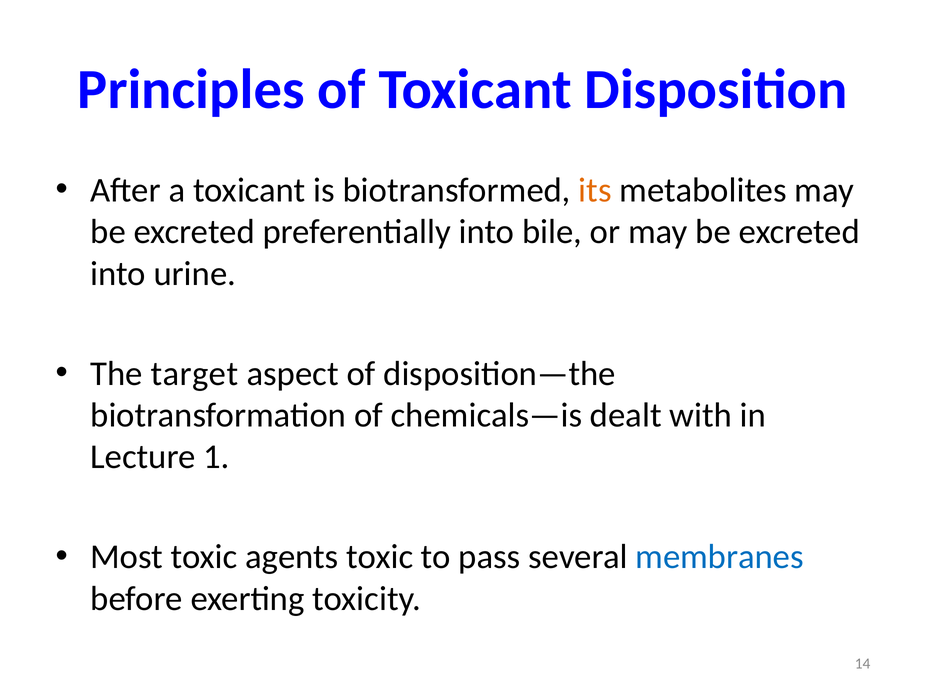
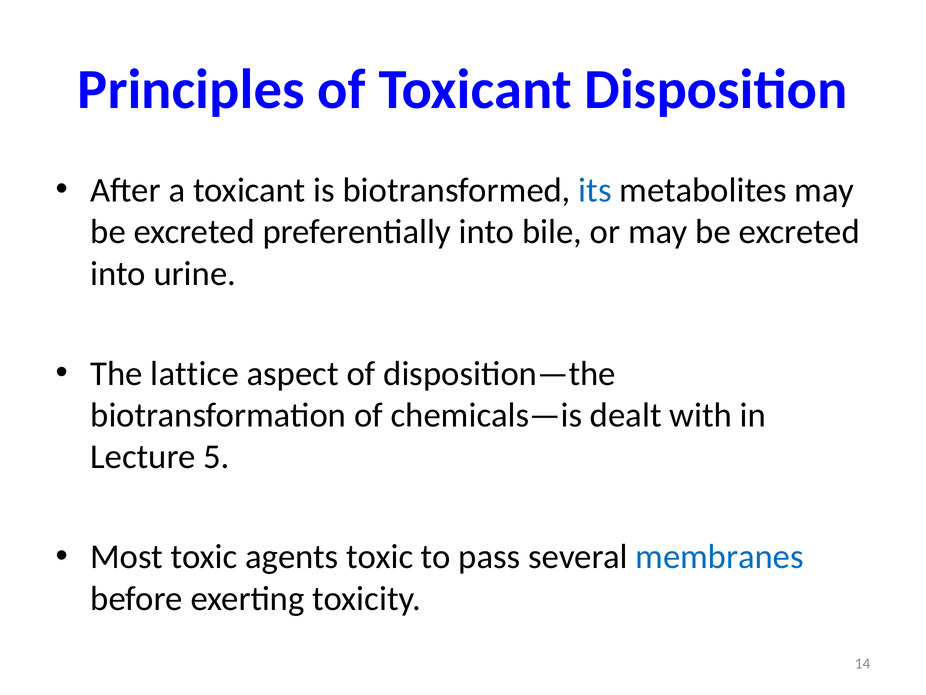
its colour: orange -> blue
target: target -> lattice
1: 1 -> 5
